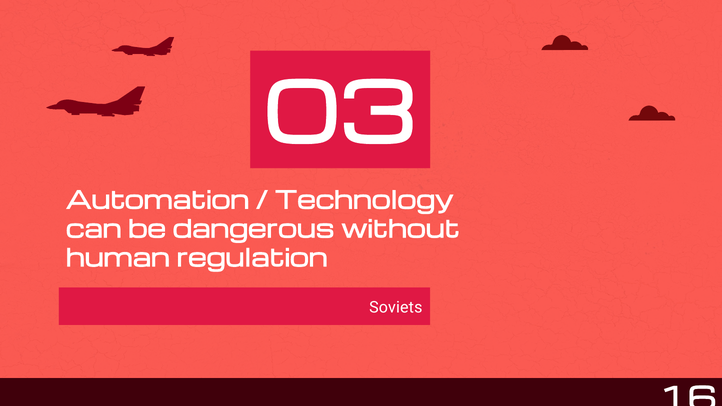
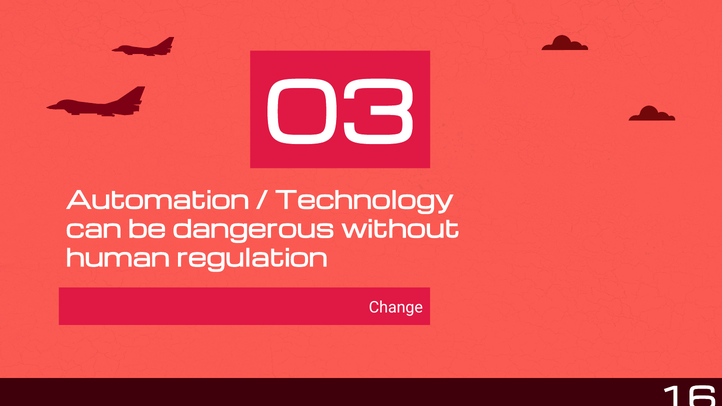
Soviets: Soviets -> Change
